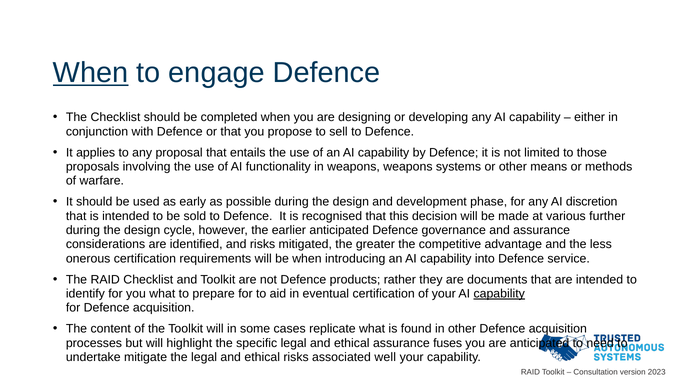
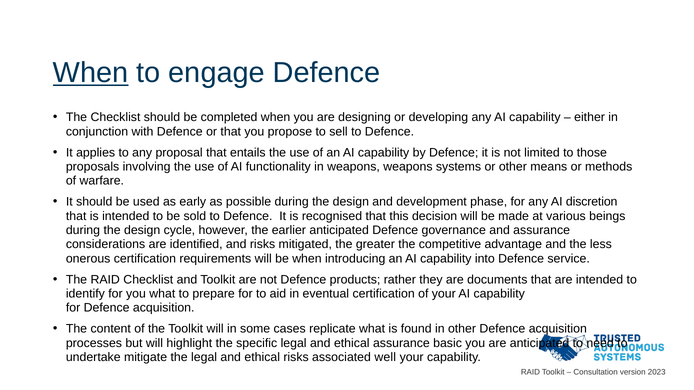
further: further -> beings
capability at (499, 294) underline: present -> none
fuses: fuses -> basic
